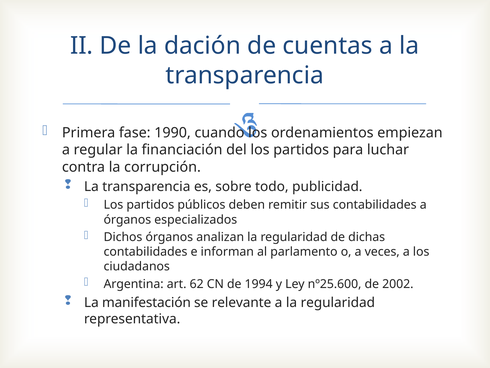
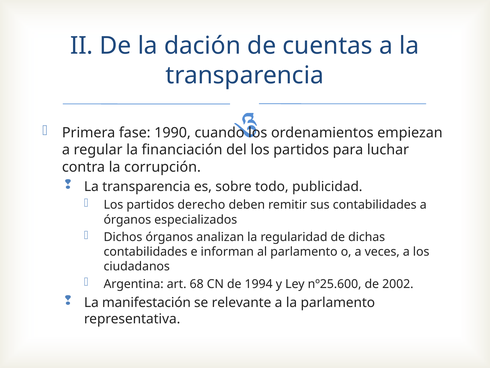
públicos: públicos -> derecho
62: 62 -> 68
a la regularidad: regularidad -> parlamento
